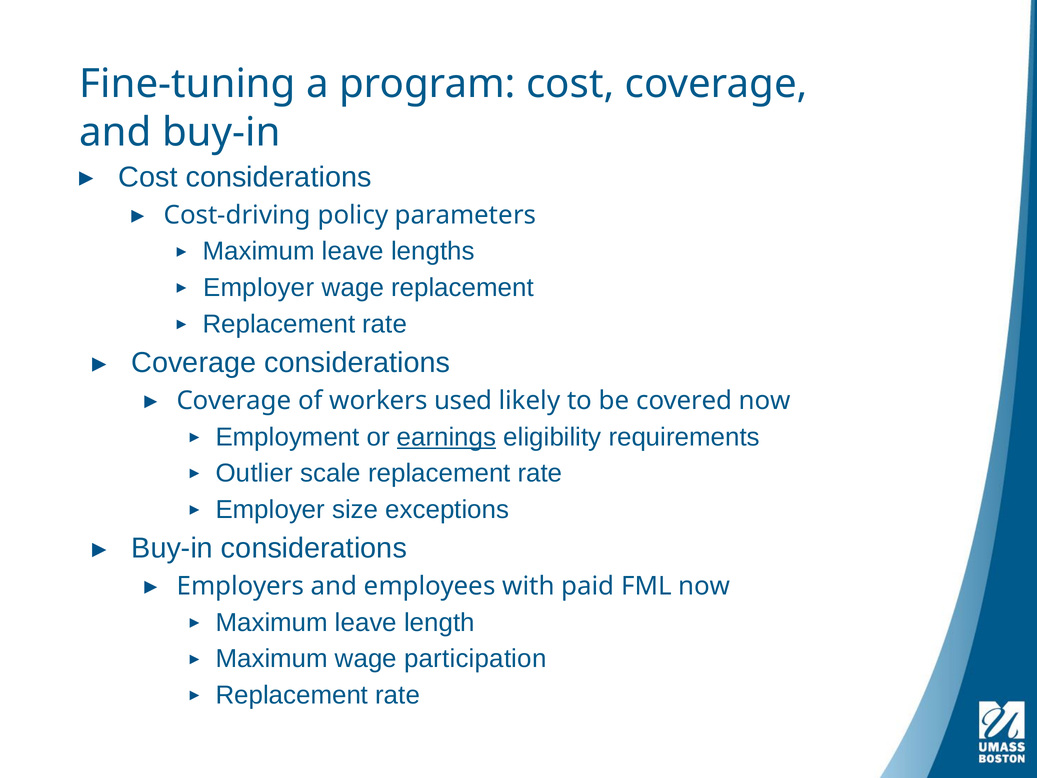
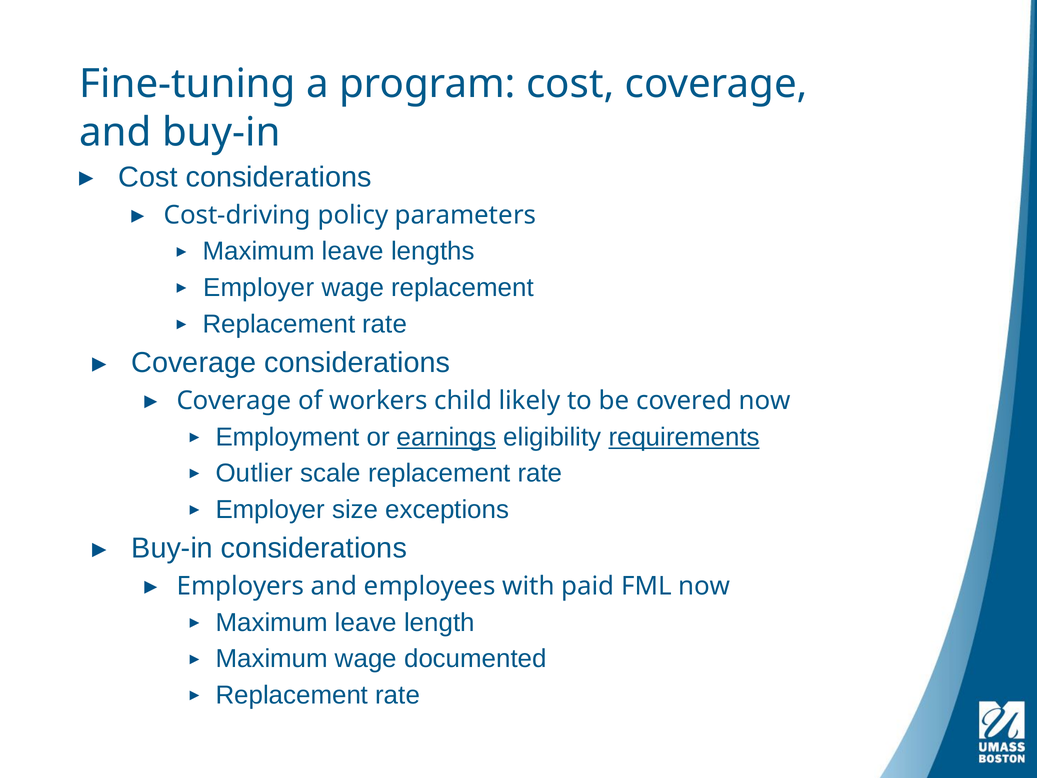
used: used -> child
requirements underline: none -> present
participation: participation -> documented
